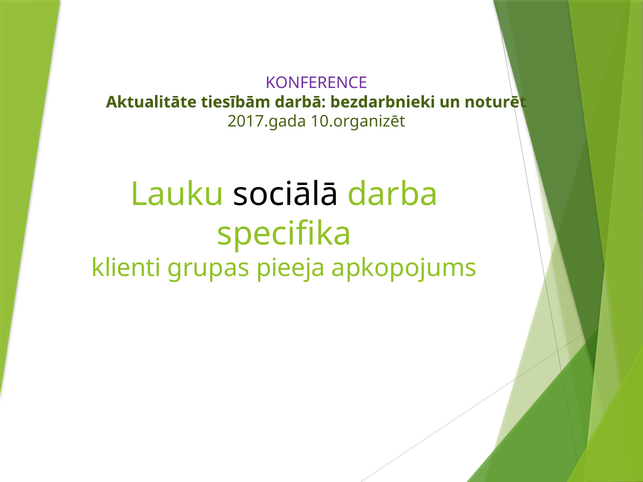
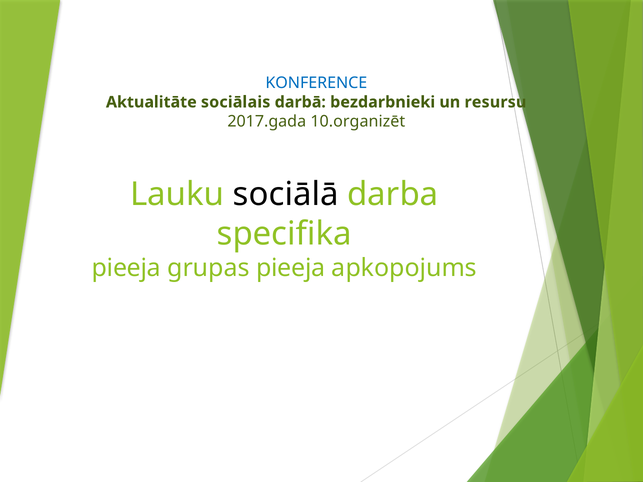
KONFERENCE colour: purple -> blue
tiesībām: tiesībām -> sociālais
noturēt: noturēt -> resursu
klienti at (126, 268): klienti -> pieeja
